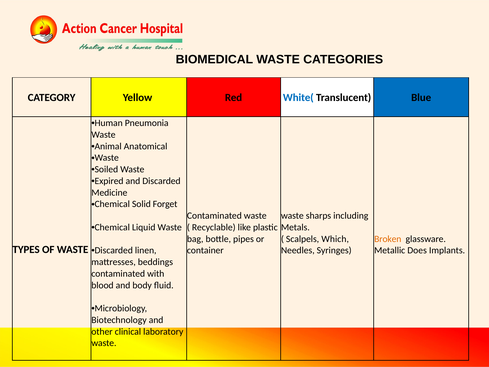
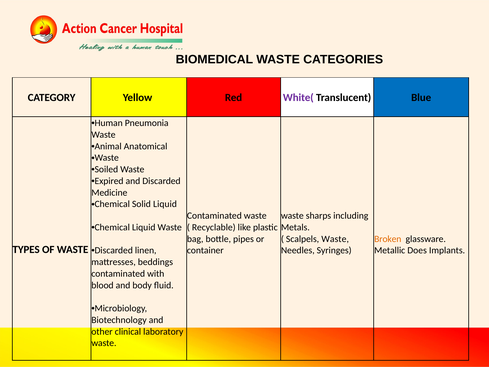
White( colour: blue -> purple
Solid Forget: Forget -> Liquid
Scalpels Which: Which -> Waste
